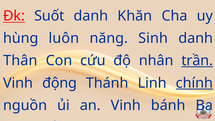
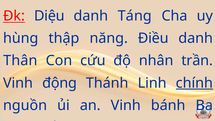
Suốt: Suốt -> Diệu
Khăn: Khăn -> Táng
luôn: luôn -> thập
Sinh: Sinh -> Điều
trần underline: present -> none
